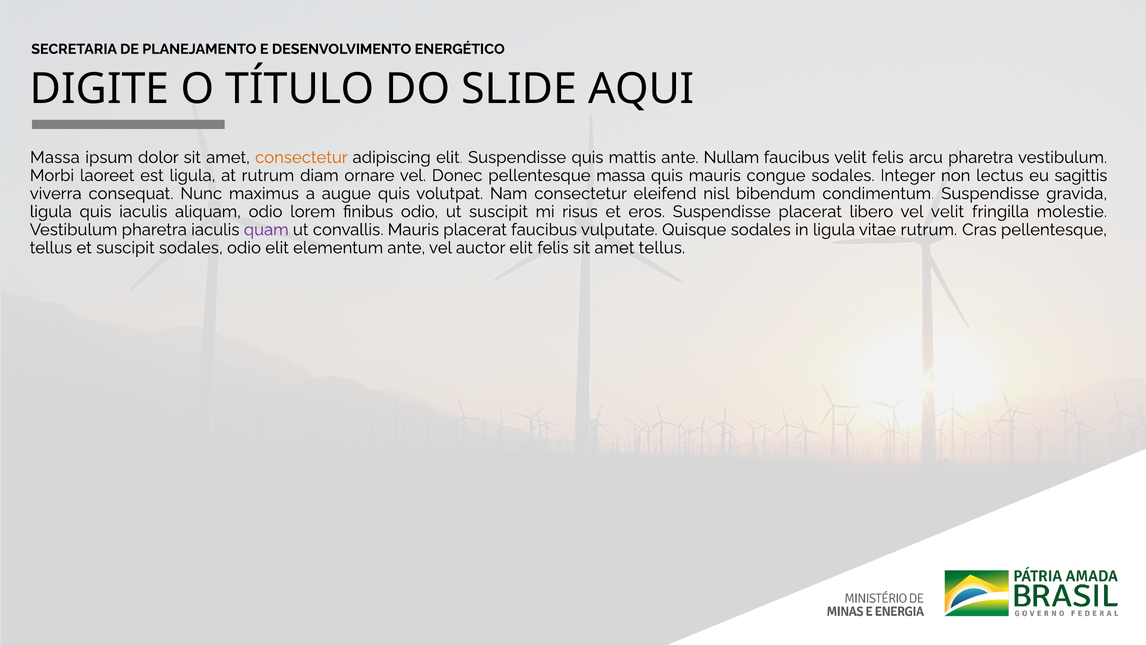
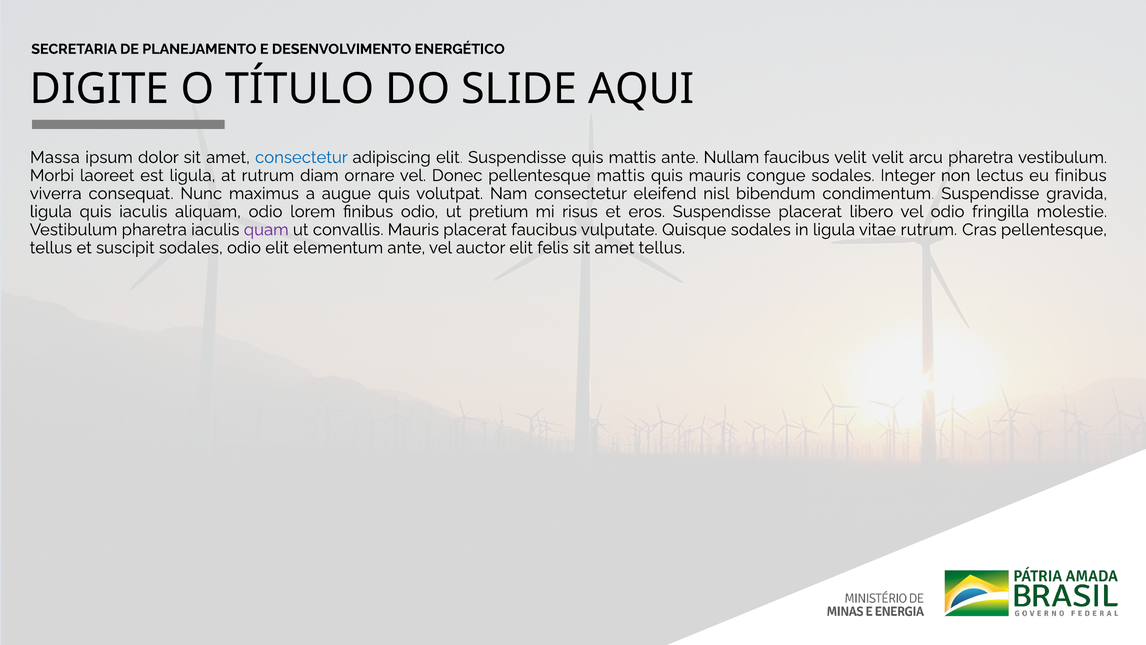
consectetur at (301, 157) colour: orange -> blue
velit felis: felis -> velit
pellentesque massa: massa -> mattis
eu sagittis: sagittis -> finibus
ut suscipit: suscipit -> pretium
vel velit: velit -> odio
